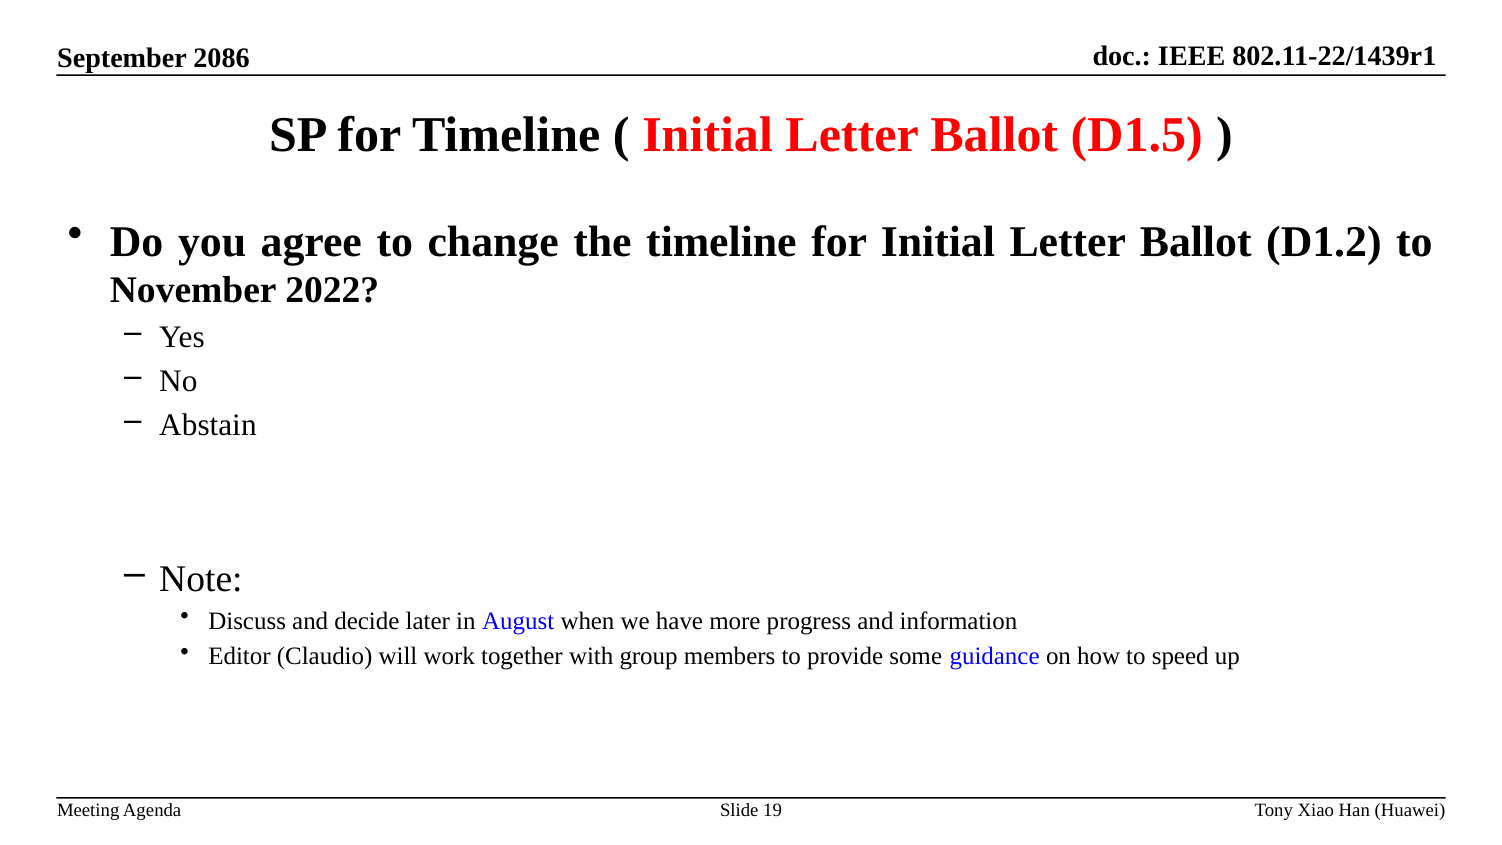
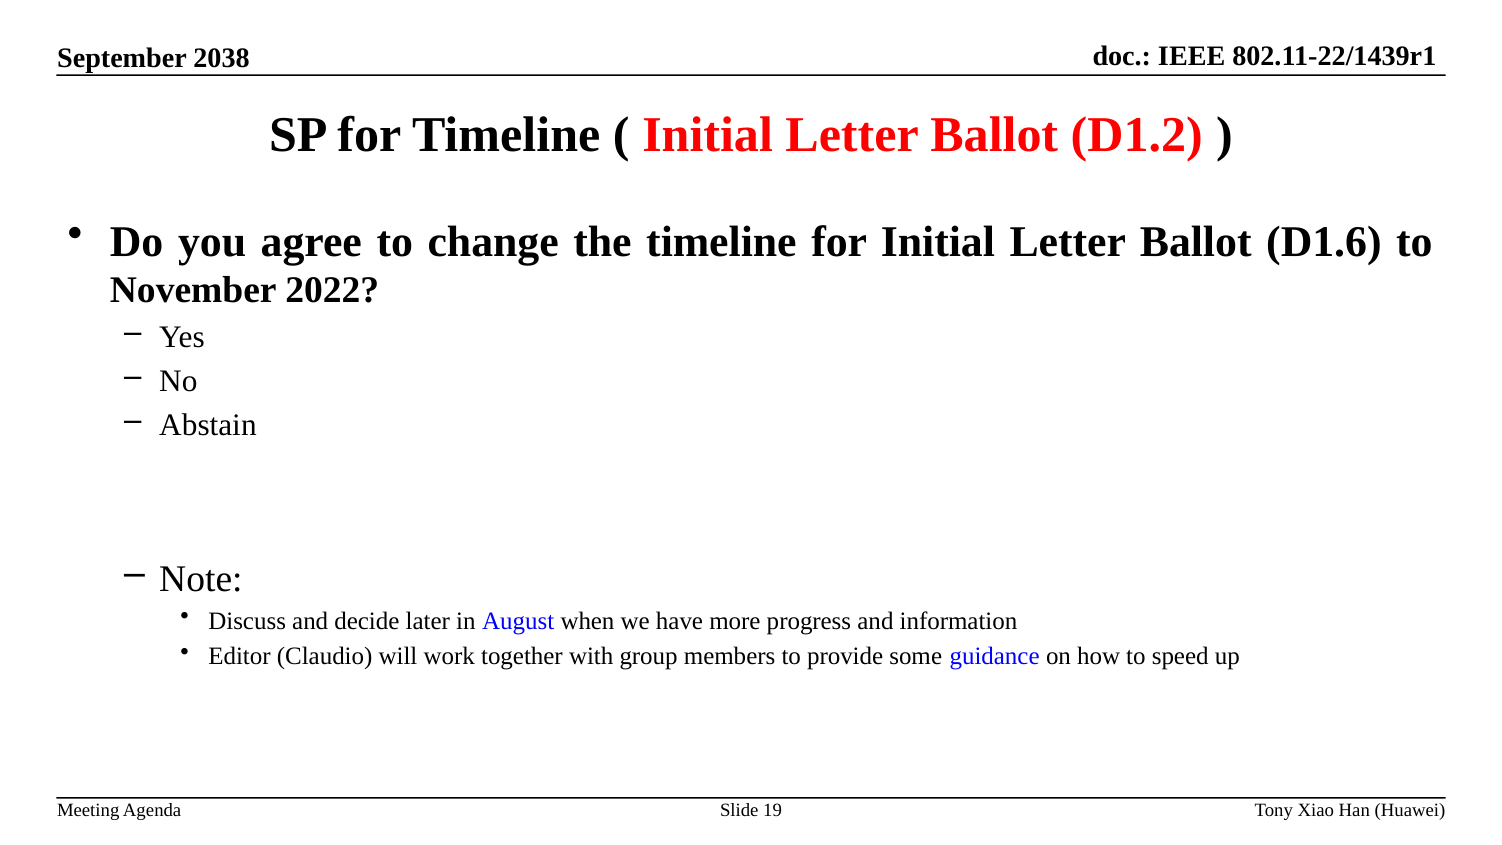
2086: 2086 -> 2038
D1.5: D1.5 -> D1.2
D1.2: D1.2 -> D1.6
